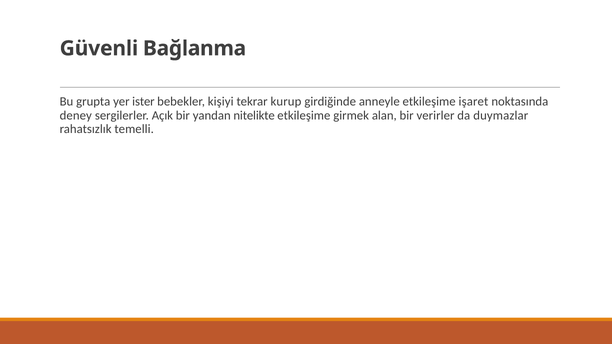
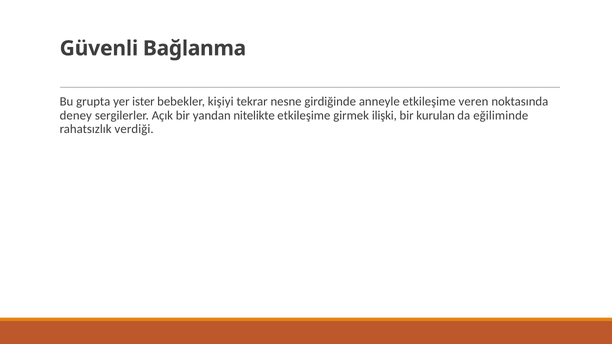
kurup: kurup -> nesne
işaret: işaret -> veren
alan: alan -> ilişki
verirler: verirler -> kurulan
duymazlar: duymazlar -> eğiliminde
temelli: temelli -> verdiği
